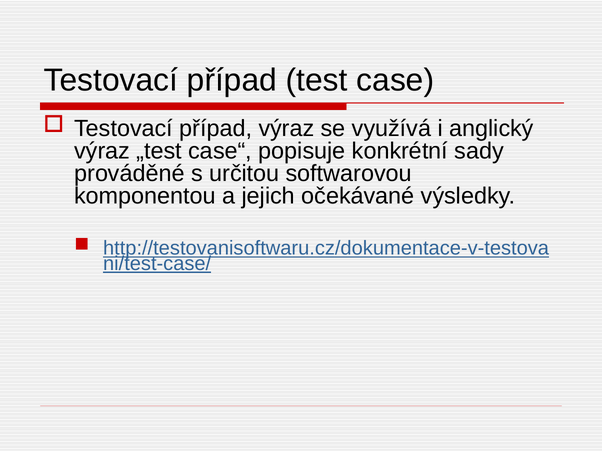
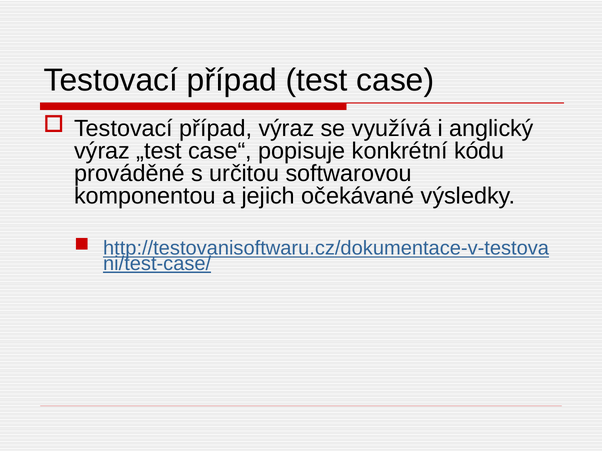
sady: sady -> kódu
